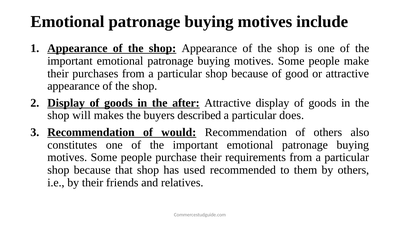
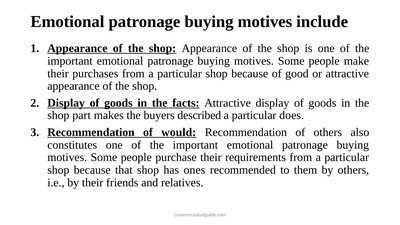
after: after -> facts
will: will -> part
used: used -> ones
